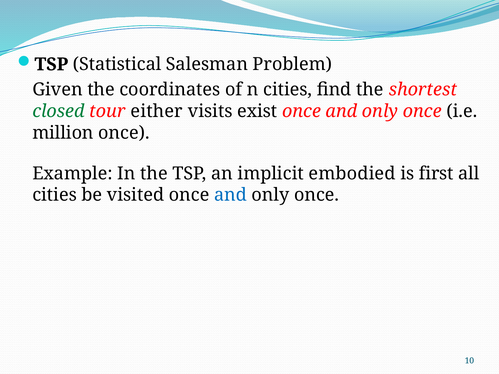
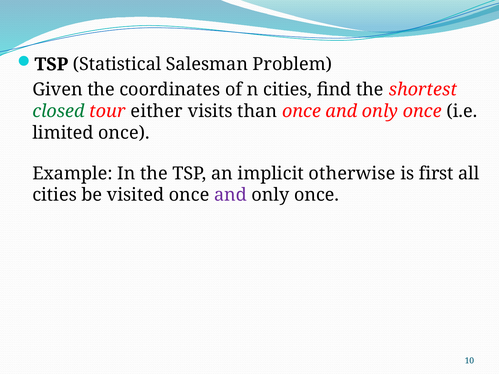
exist: exist -> than
million: million -> limited
embodied: embodied -> otherwise
and at (230, 195) colour: blue -> purple
